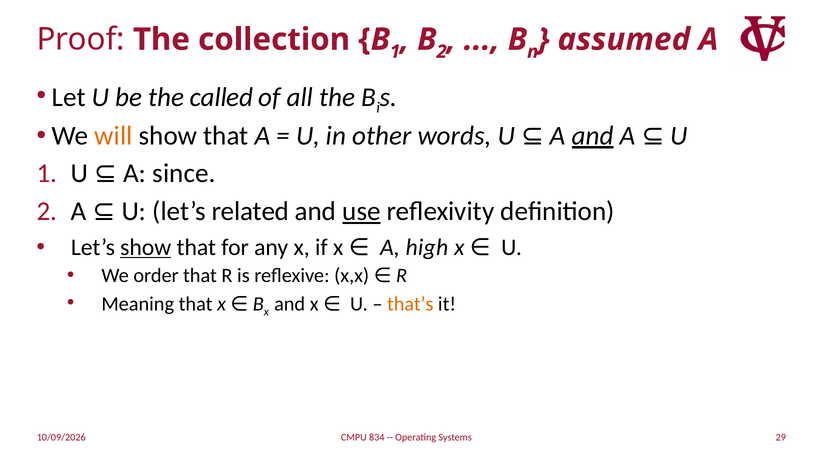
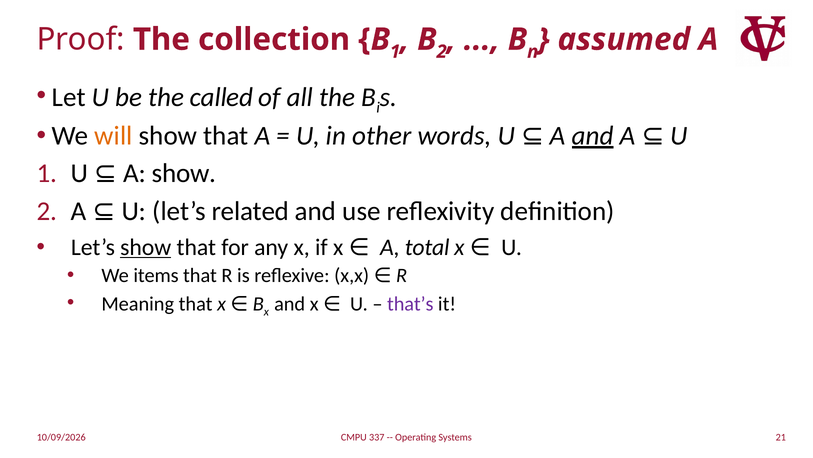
A since: since -> show
use underline: present -> none
high: high -> total
order: order -> items
that’s colour: orange -> purple
834: 834 -> 337
29: 29 -> 21
